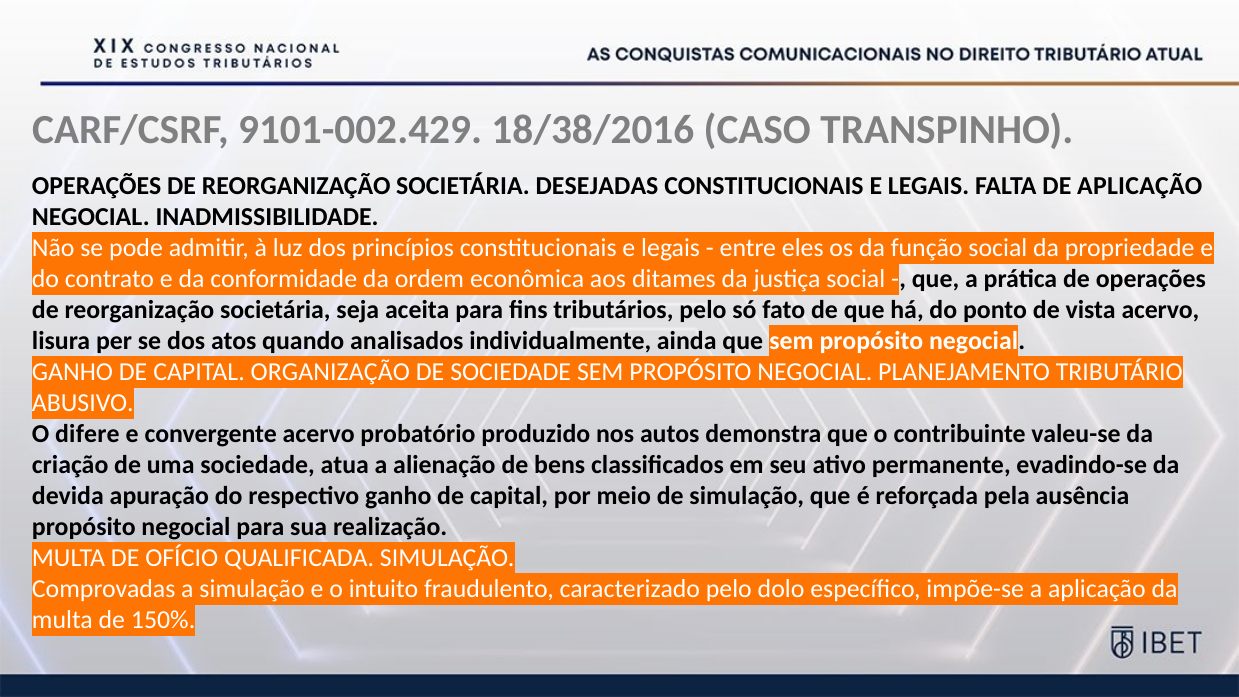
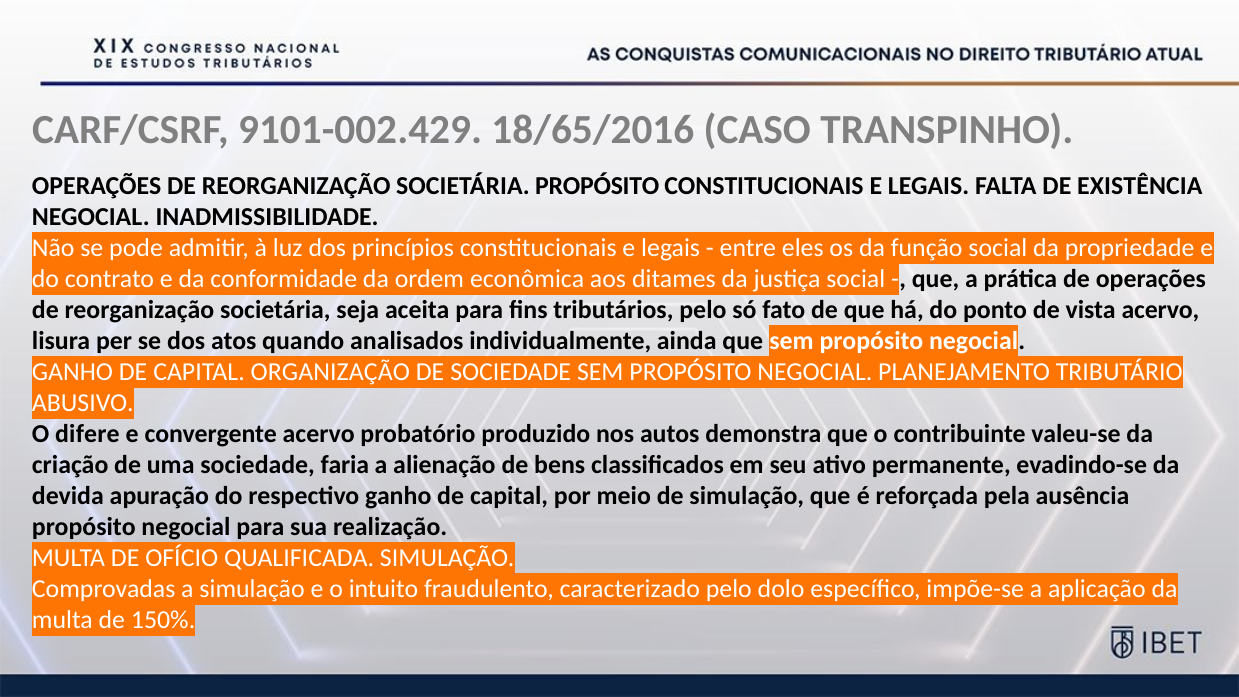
18/38/2016: 18/38/2016 -> 18/65/2016
SOCIETÁRIA DESEJADAS: DESEJADAS -> PROPÓSITO
DE APLICAÇÃO: APLICAÇÃO -> EXISTÊNCIA
atua: atua -> faria
